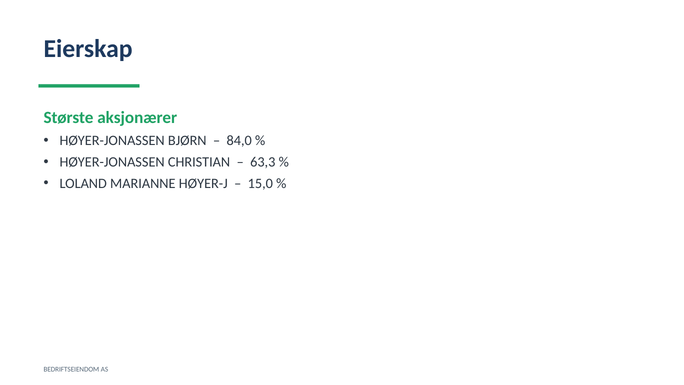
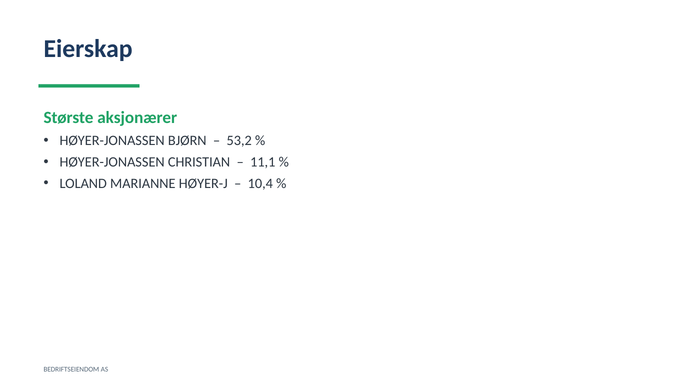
84,0: 84,0 -> 53,2
63,3: 63,3 -> 11,1
15,0: 15,0 -> 10,4
